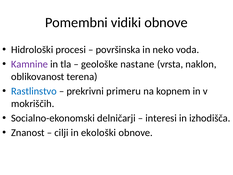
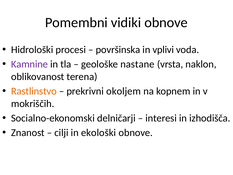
neko: neko -> vplivi
Rastlinstvo colour: blue -> orange
primeru: primeru -> okoljem
